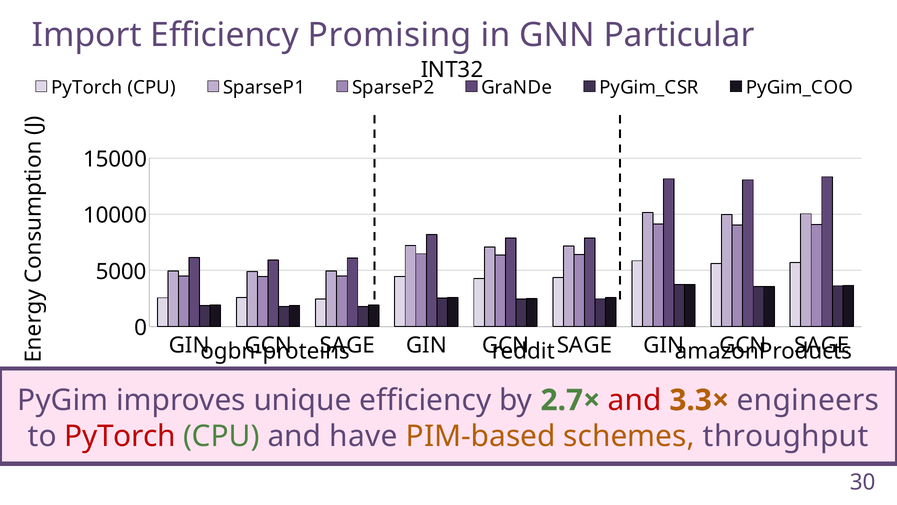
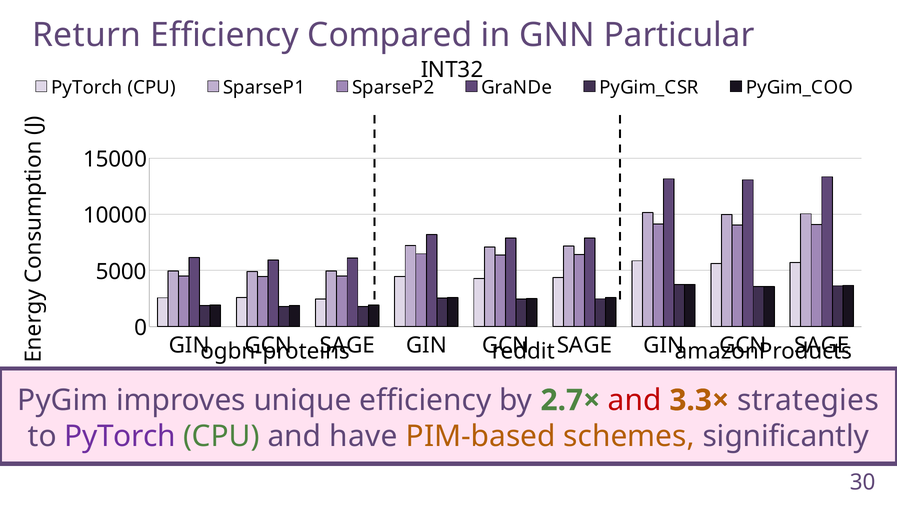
Import: Import -> Return
Promising: Promising -> Compared
engineers: engineers -> strategies
PyTorch at (120, 436) colour: red -> purple
throughput: throughput -> significantly
